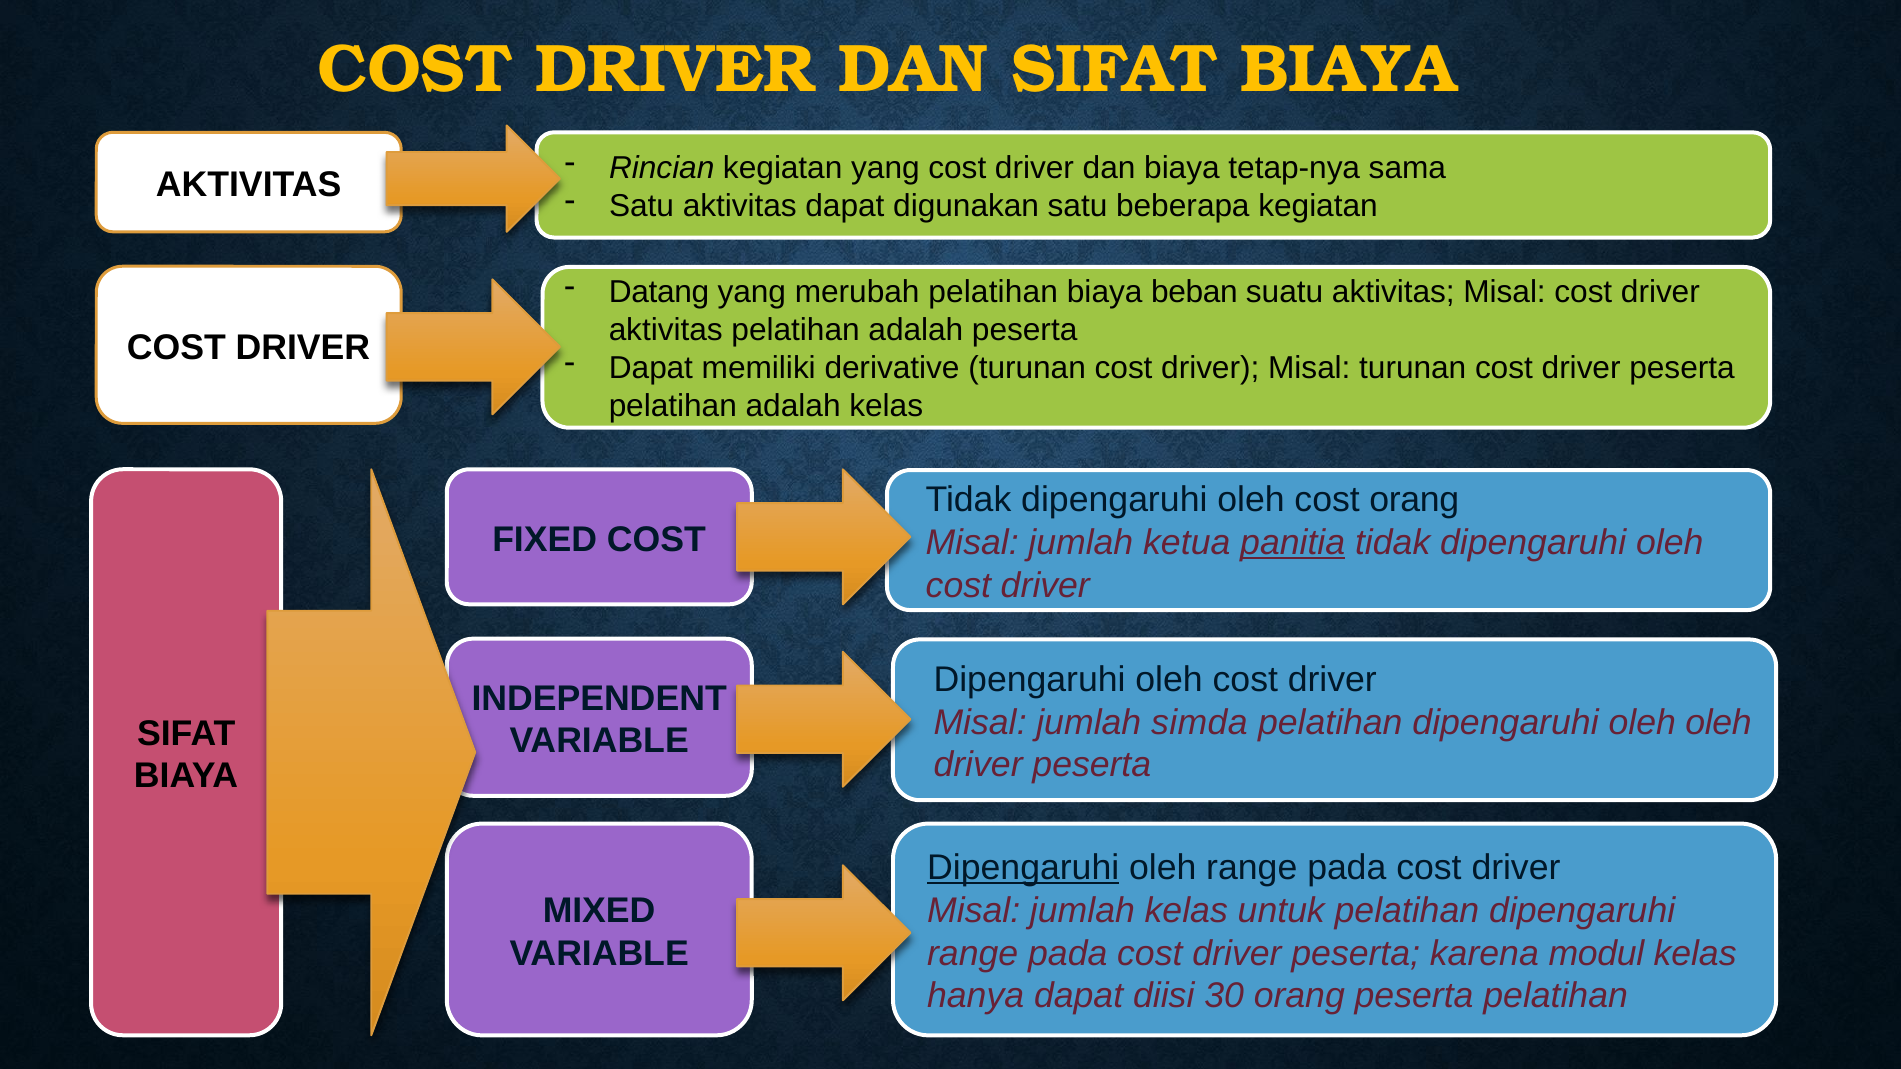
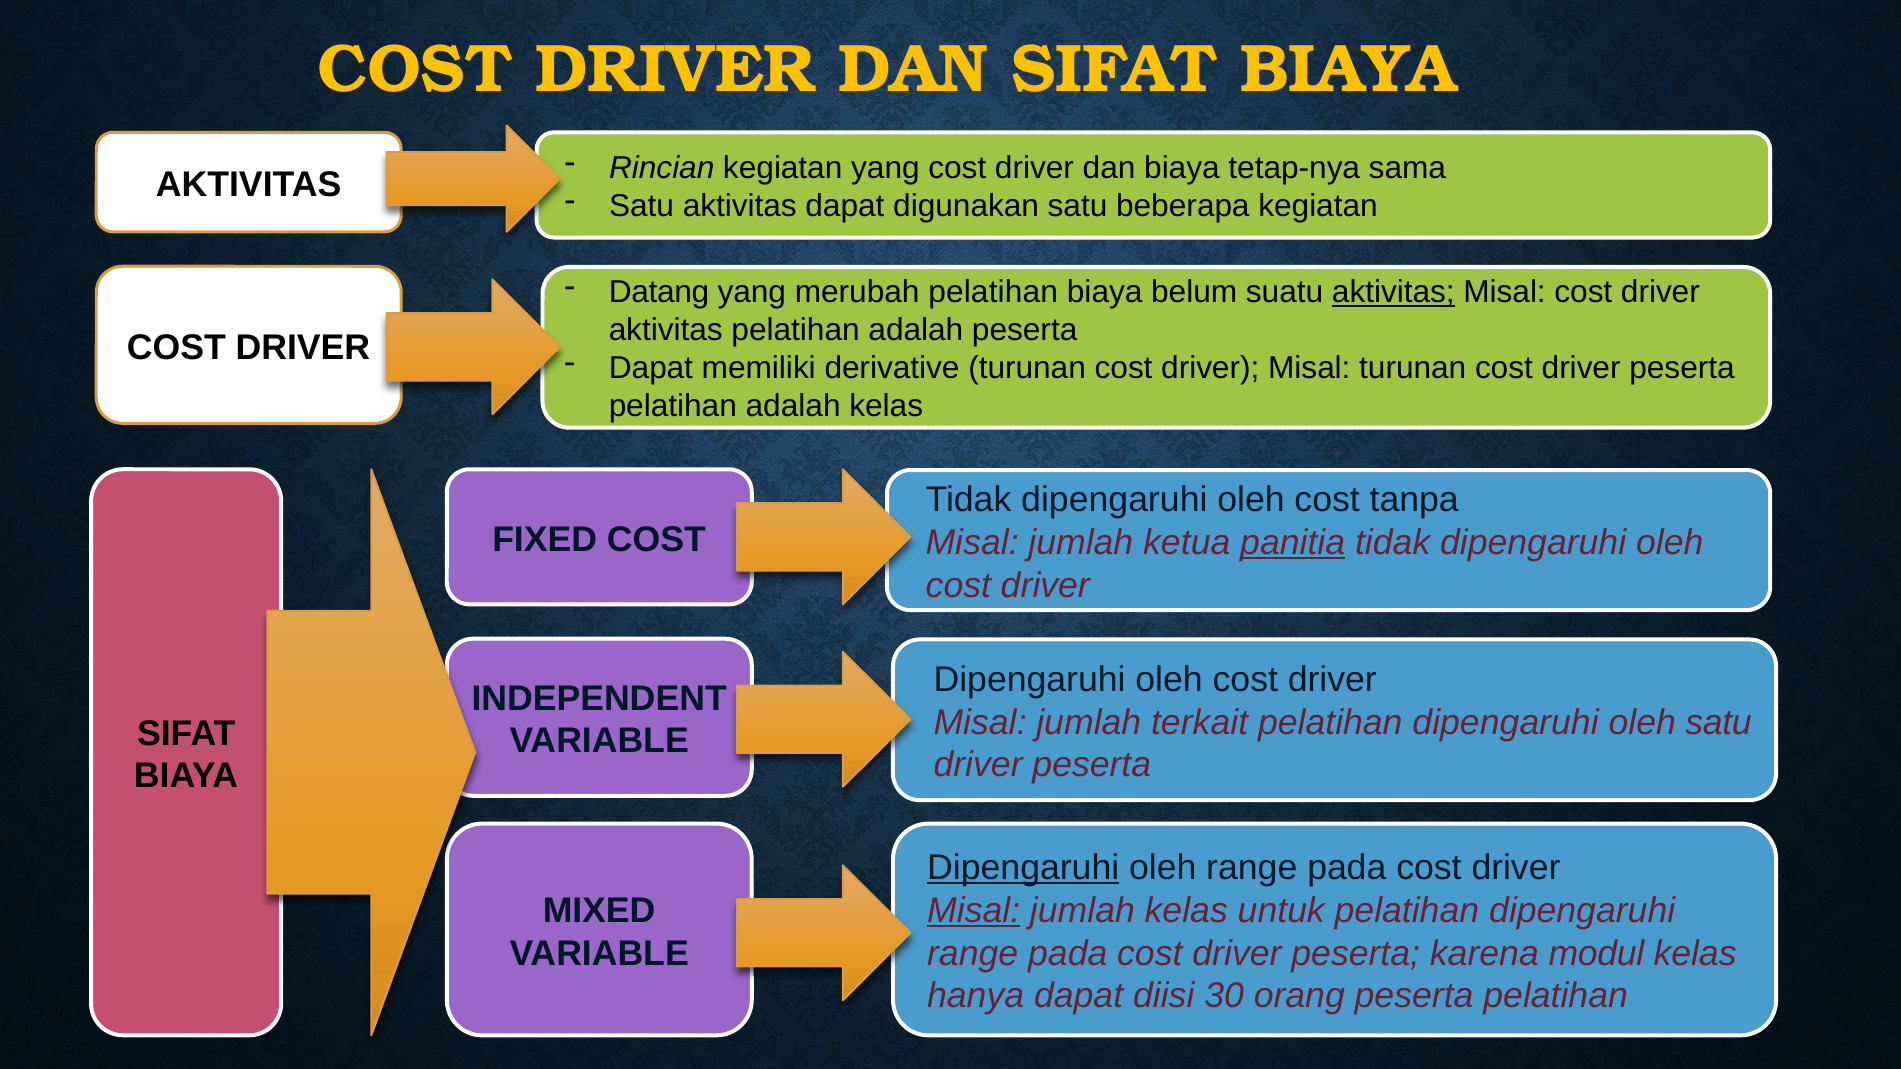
beban: beban -> belum
aktivitas at (1393, 293) underline: none -> present
cost orang: orang -> tanpa
simda: simda -> terkait
oleh oleh: oleh -> satu
Misal at (974, 911) underline: none -> present
